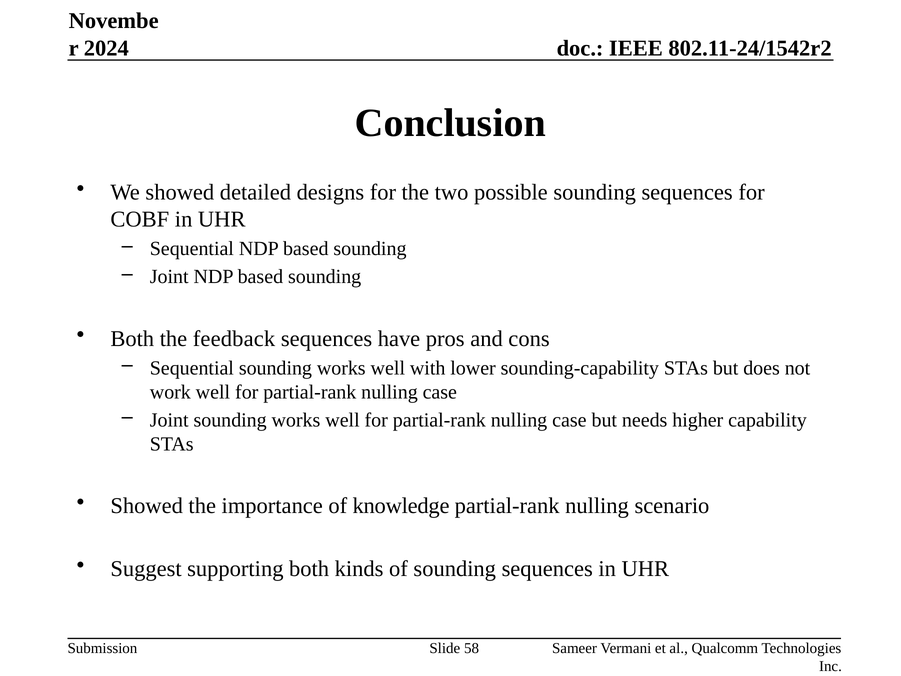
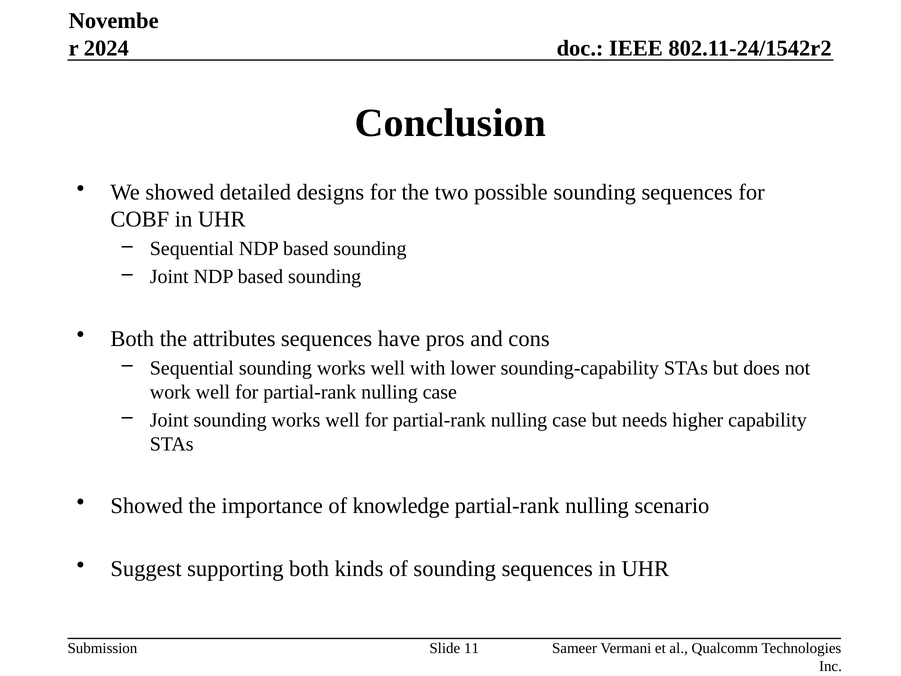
feedback: feedback -> attributes
58: 58 -> 11
